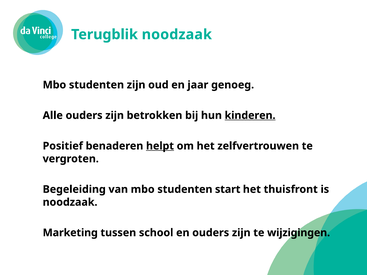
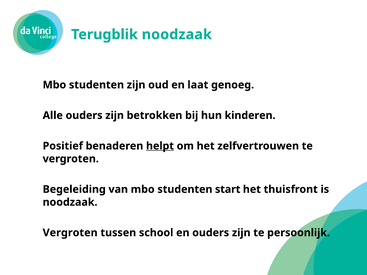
jaar: jaar -> laat
kinderen underline: present -> none
Marketing at (70, 233): Marketing -> Vergroten
wijzigingen: wijzigingen -> persoonlijk
